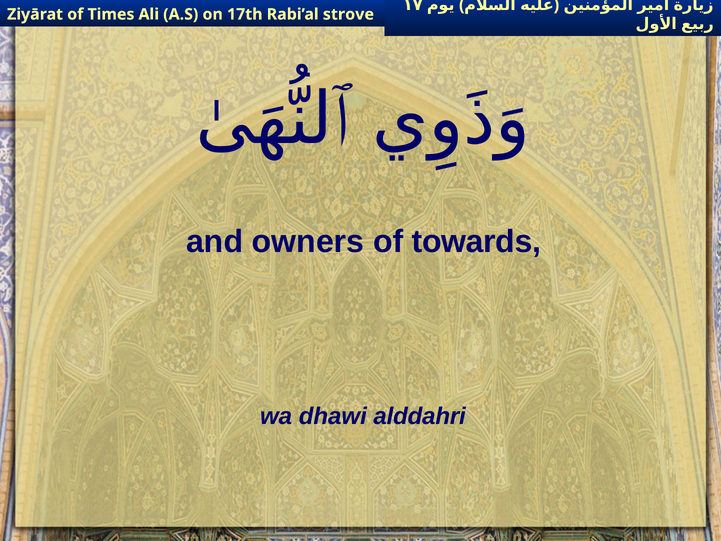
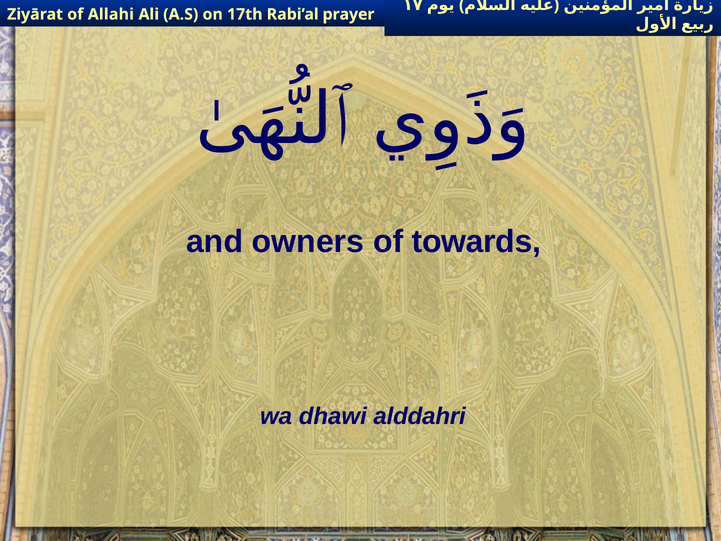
Times: Times -> Allahi
strove: strove -> prayer
